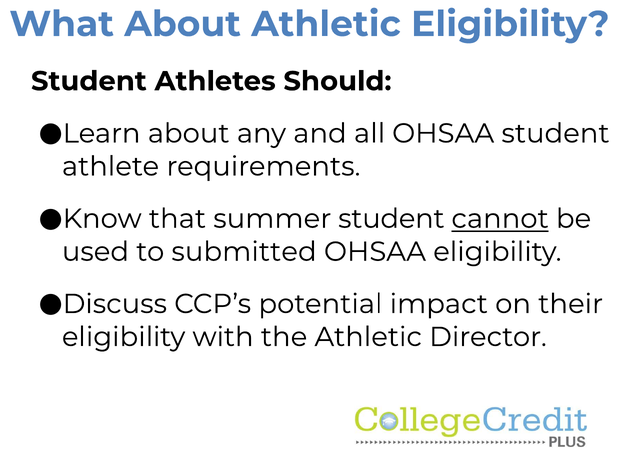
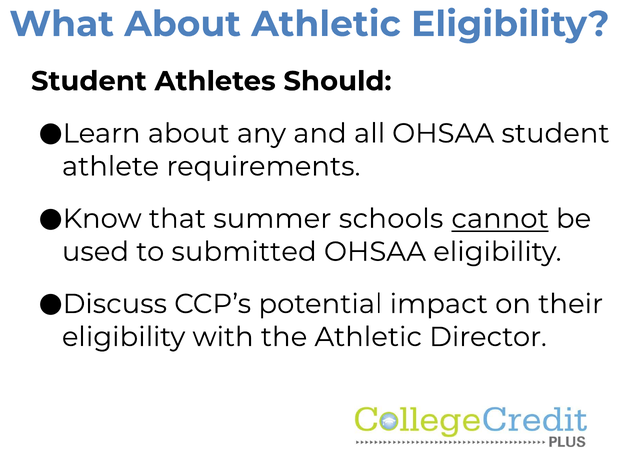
summer student: student -> schools
